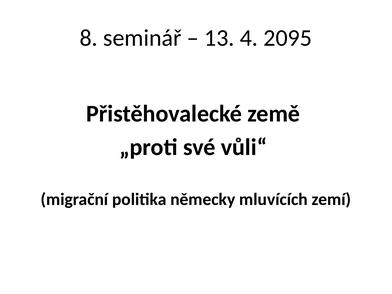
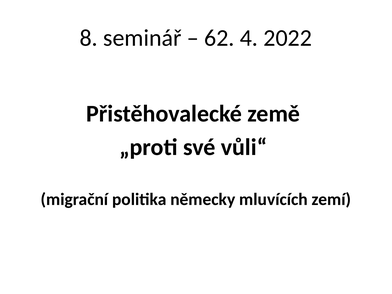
13: 13 -> 62
2095: 2095 -> 2022
